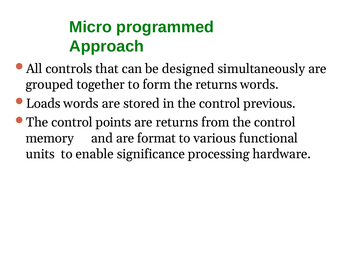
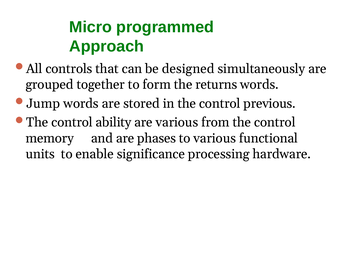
Loads: Loads -> Jump
points: points -> ability
are returns: returns -> various
format: format -> phases
